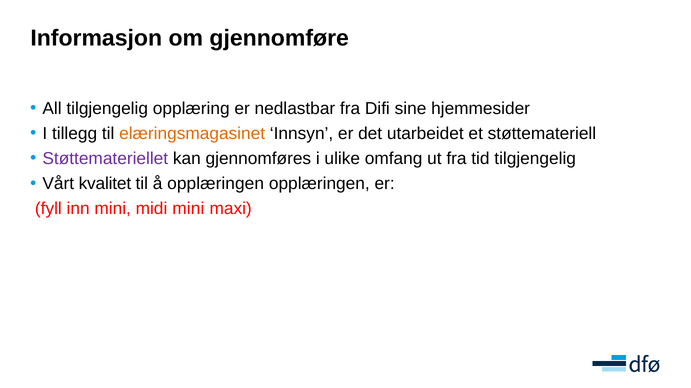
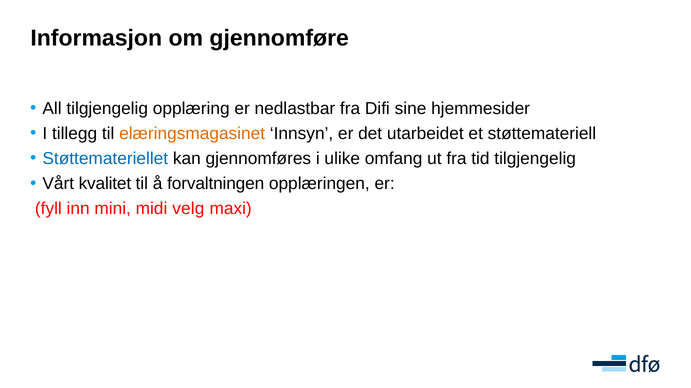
Støttemateriellet colour: purple -> blue
å opplæringen: opplæringen -> forvaltningen
midi mini: mini -> velg
